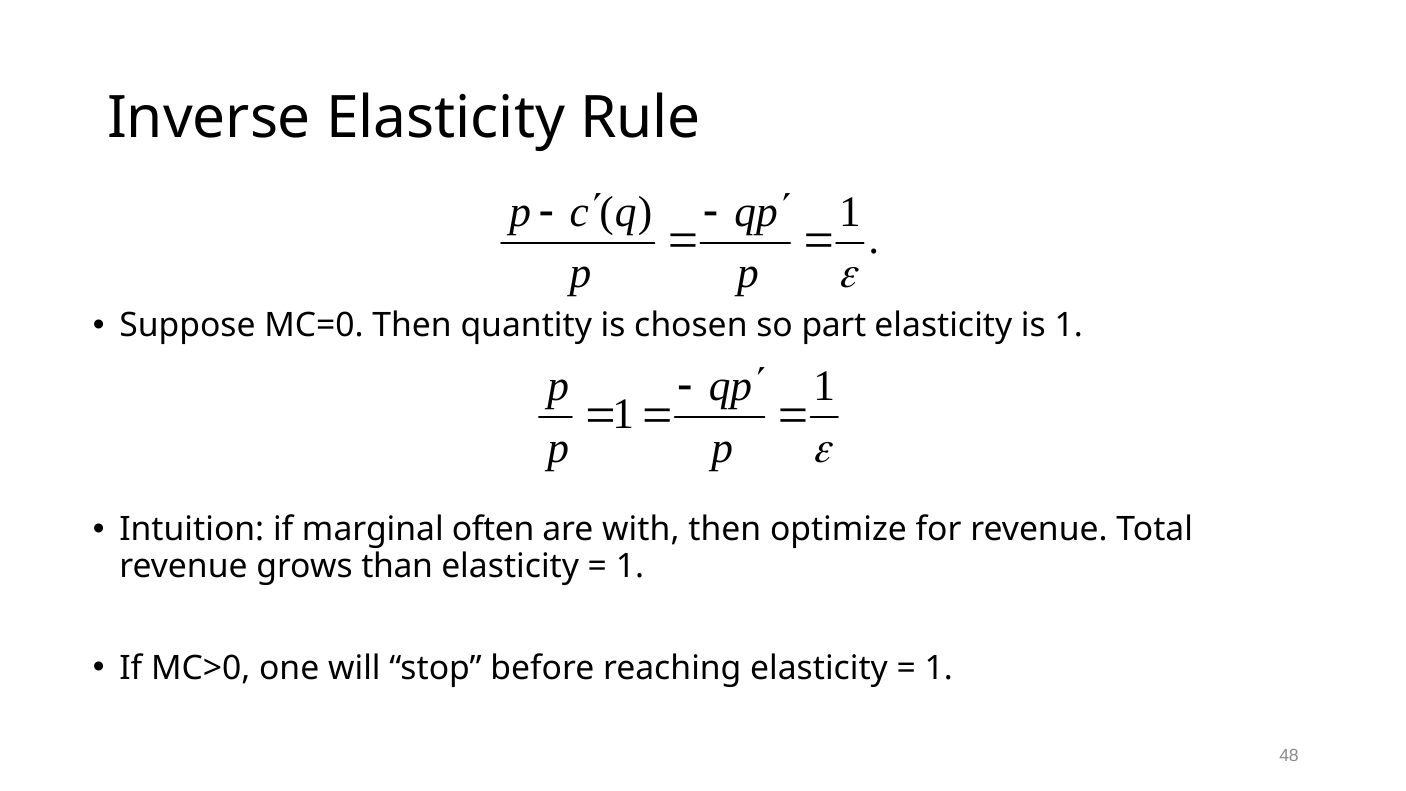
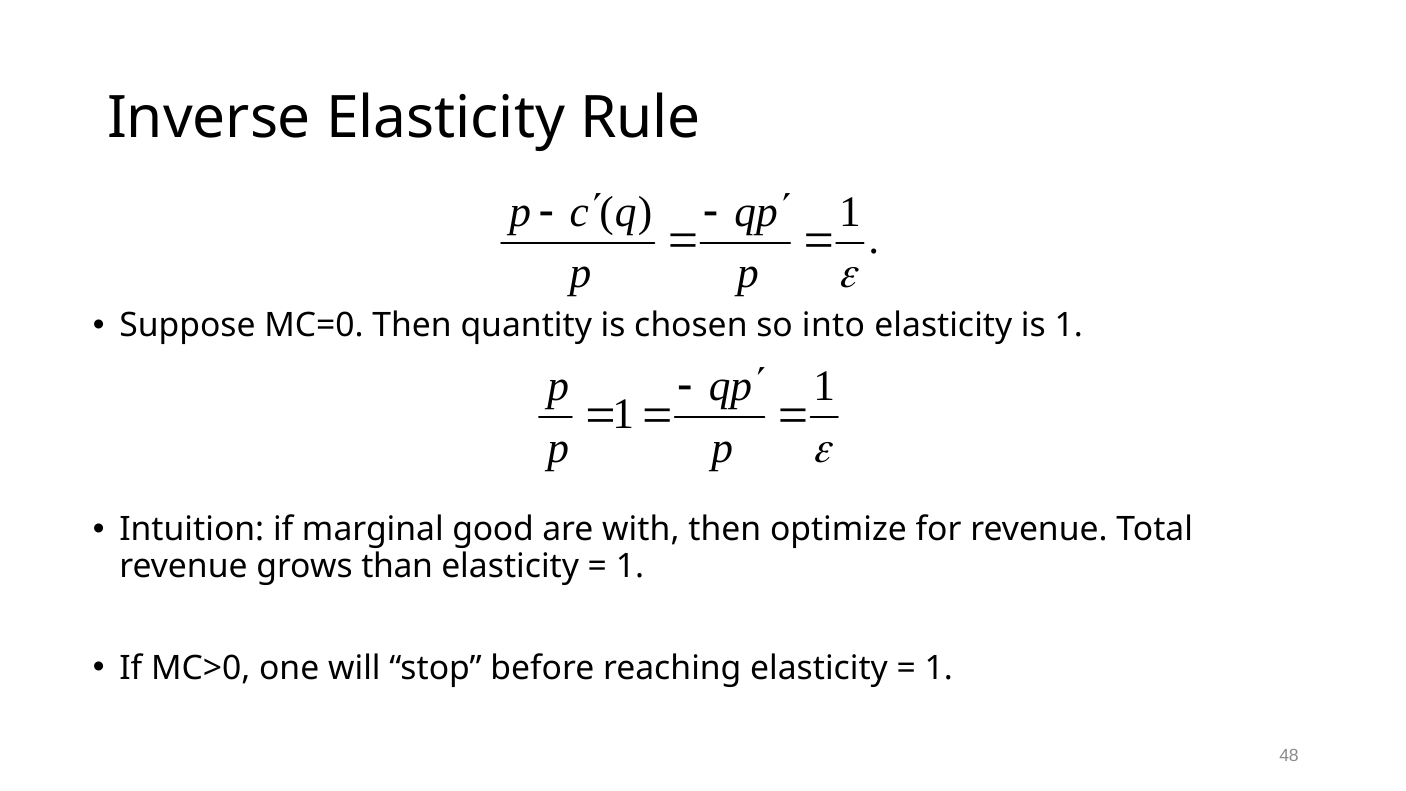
part: part -> into
often: often -> good
